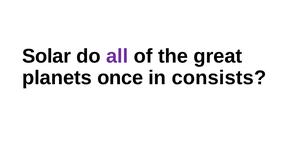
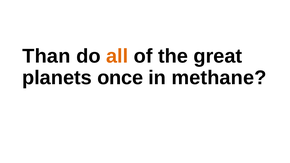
Solar: Solar -> Than
all colour: purple -> orange
consists: consists -> methane
